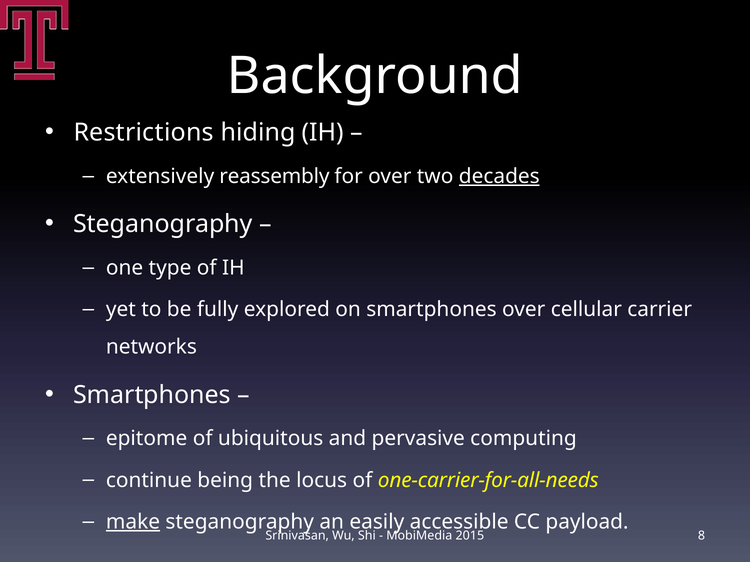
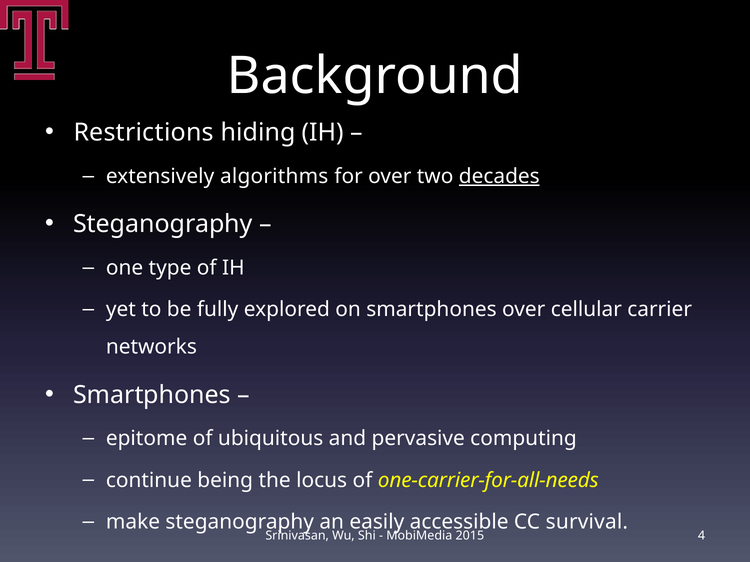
reassembly: reassembly -> algorithms
make underline: present -> none
payload: payload -> survival
8: 8 -> 4
